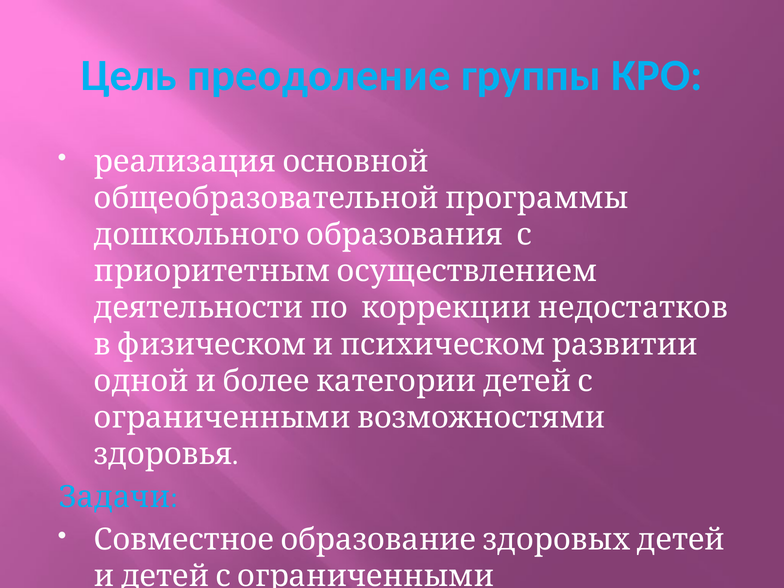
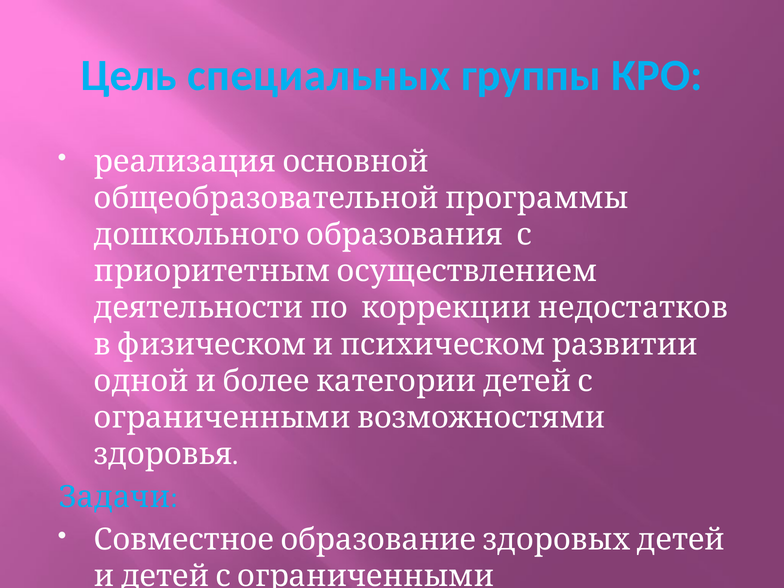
преодоление: преодоление -> специальных
